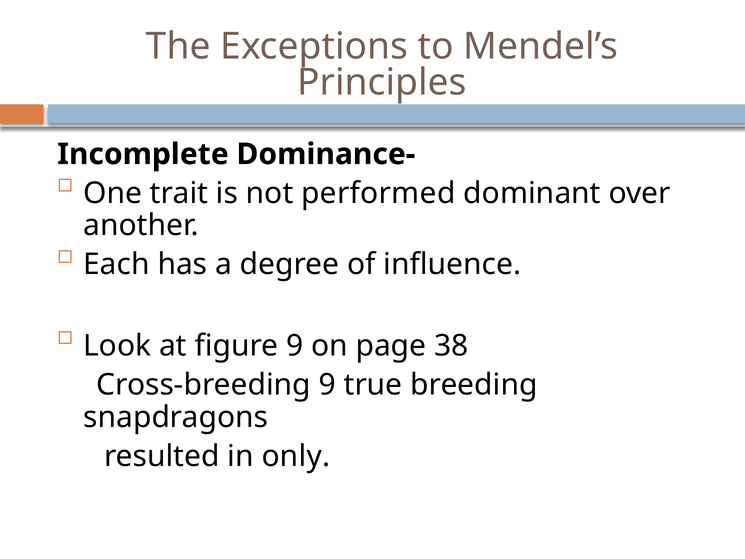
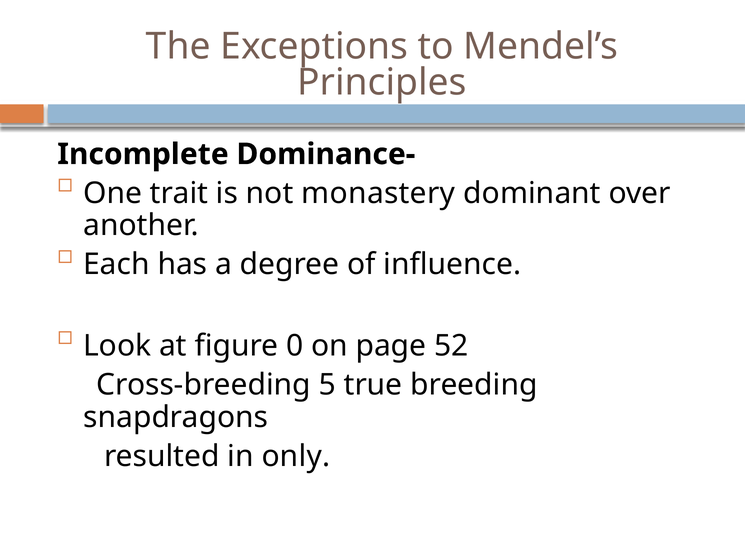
performed: performed -> monastery
figure 9: 9 -> 0
38: 38 -> 52
Cross-breeding 9: 9 -> 5
